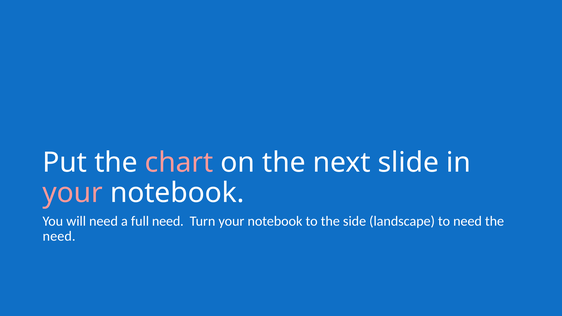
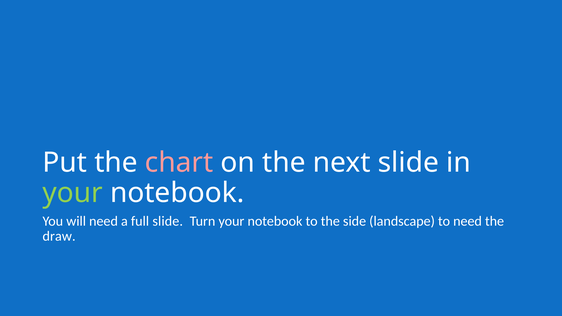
your at (73, 193) colour: pink -> light green
full need: need -> slide
need at (59, 236): need -> draw
